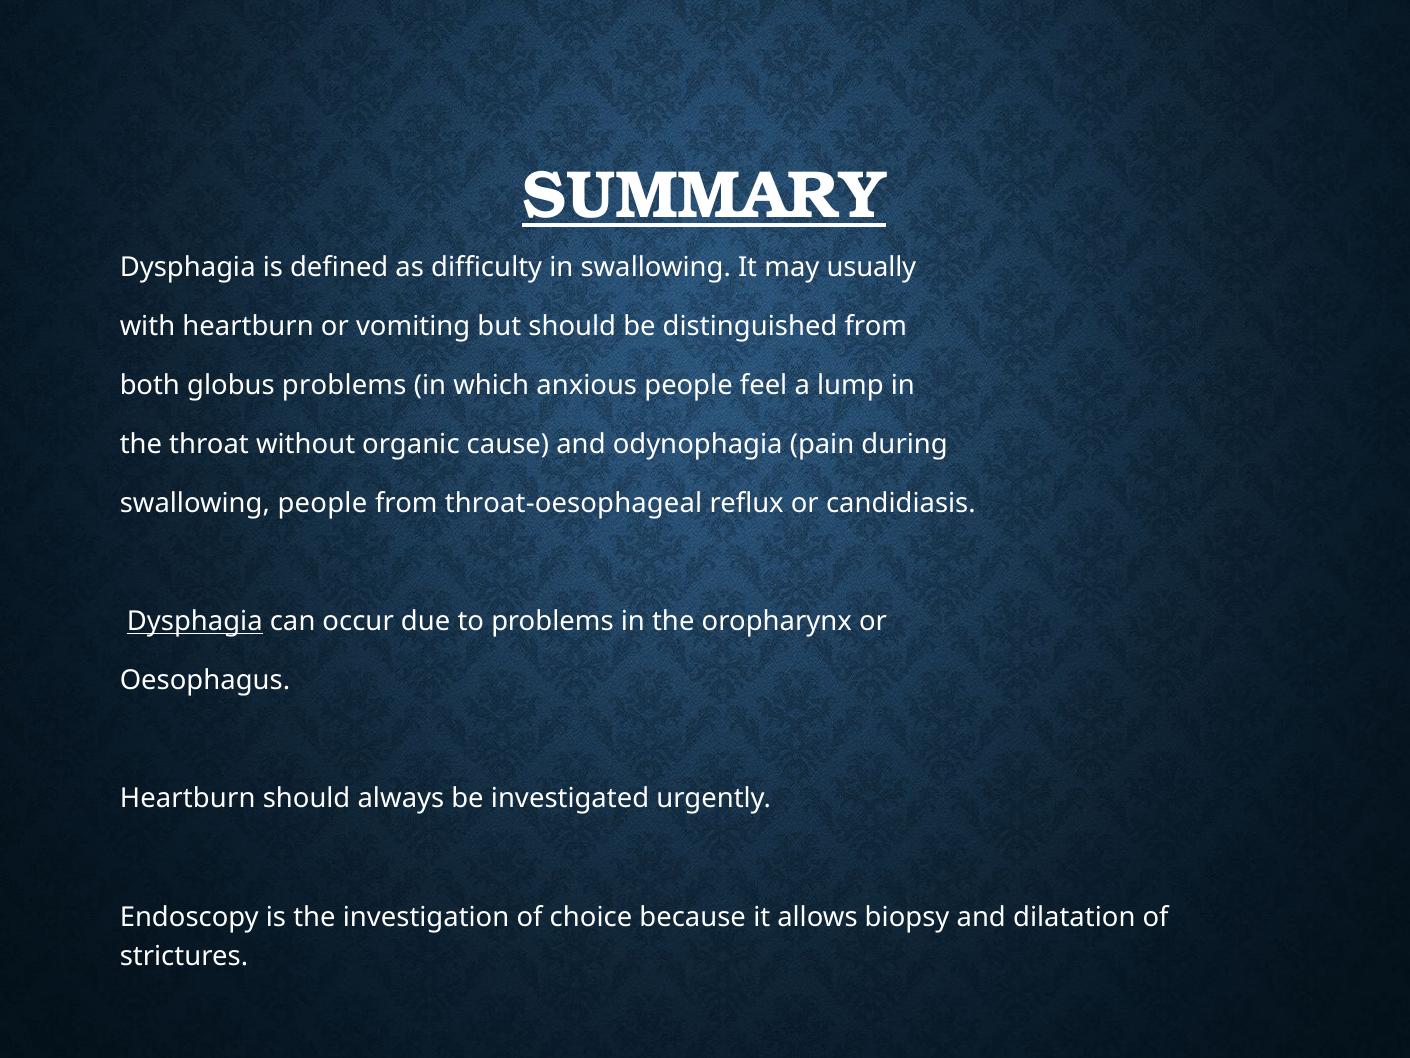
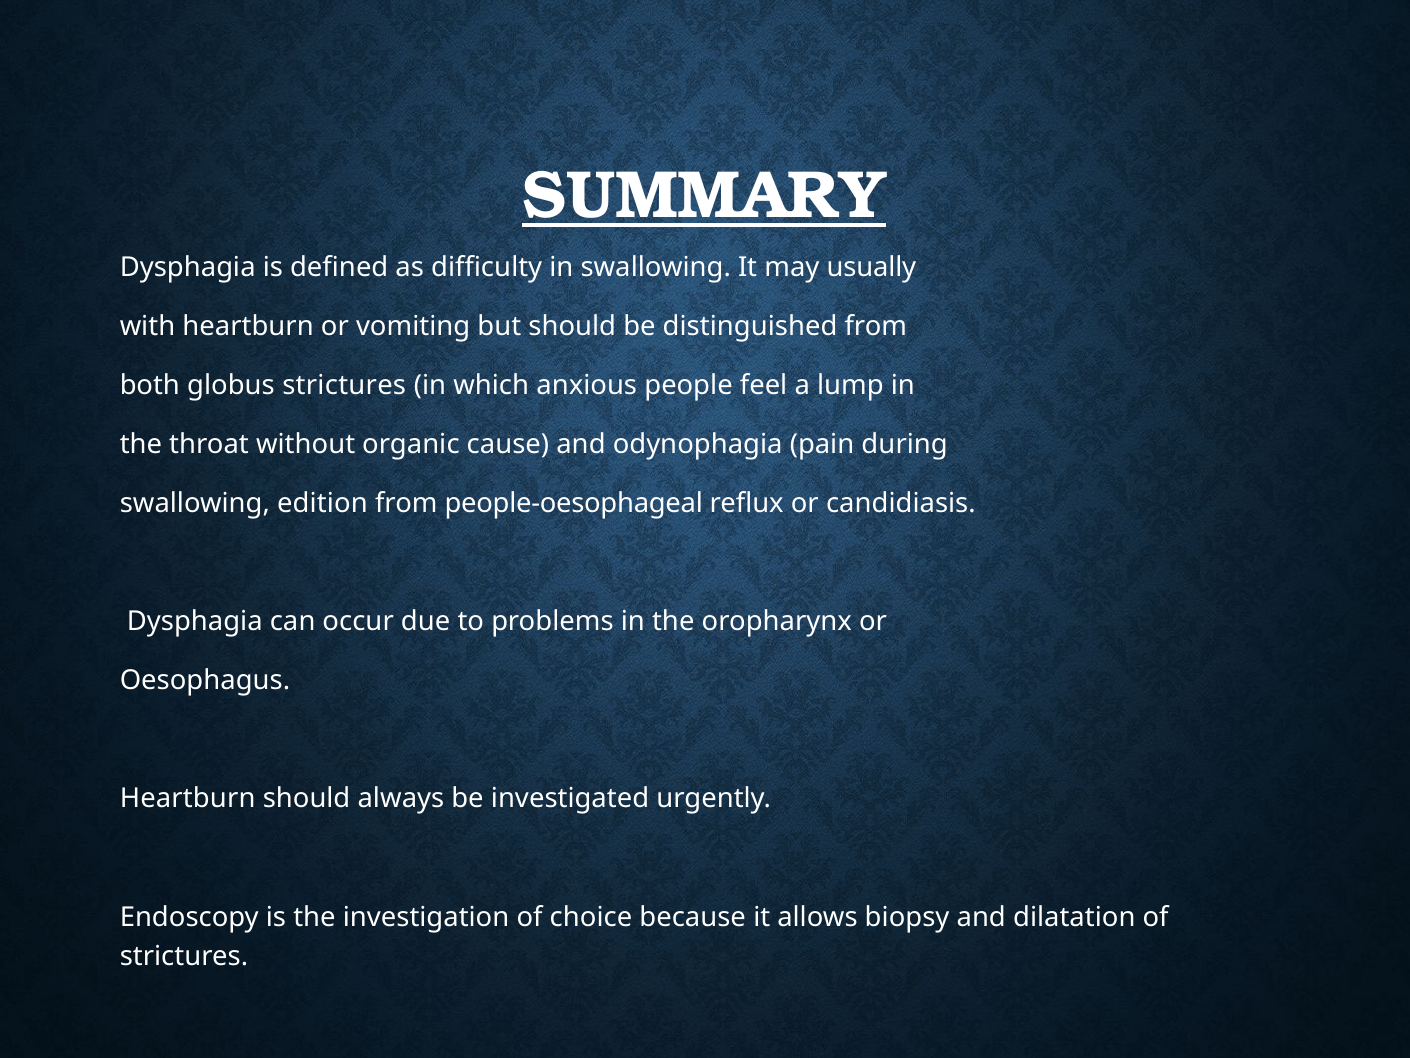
globus problems: problems -> strictures
swallowing people: people -> edition
throat-oesophageal: throat-oesophageal -> people-oesophageal
Dysphagia at (195, 621) underline: present -> none
